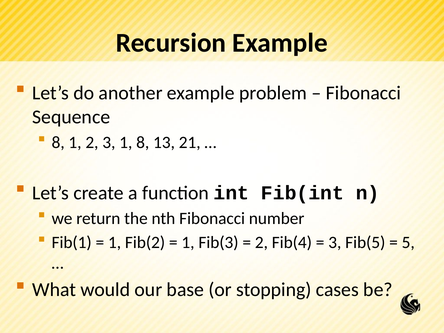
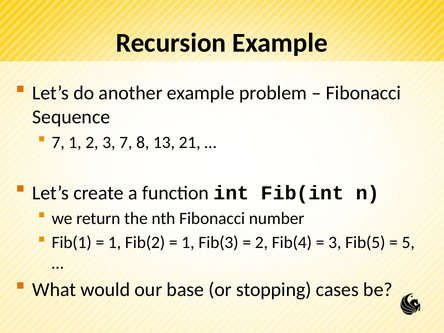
8 at (58, 142): 8 -> 7
3 1: 1 -> 7
